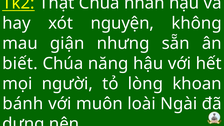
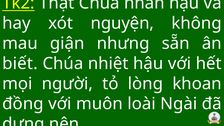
năng: năng -> nhiệt
bánh: bánh -> đồng
